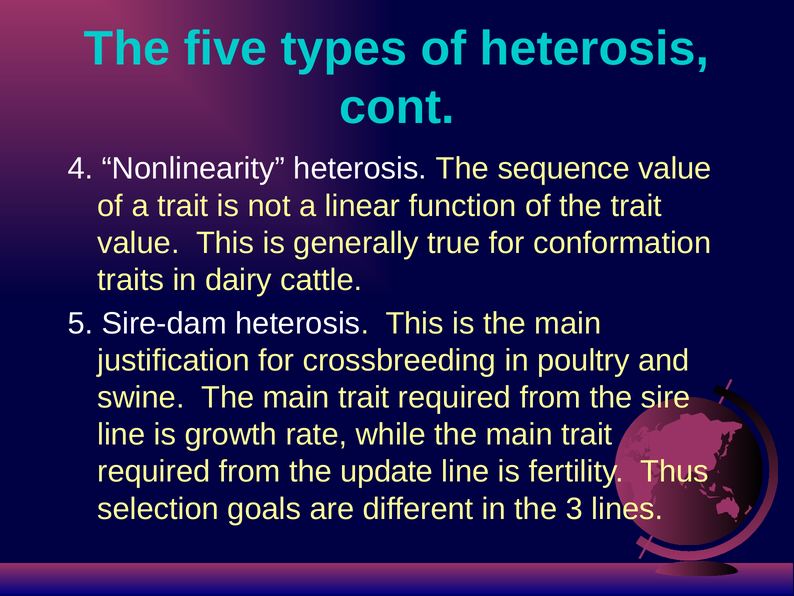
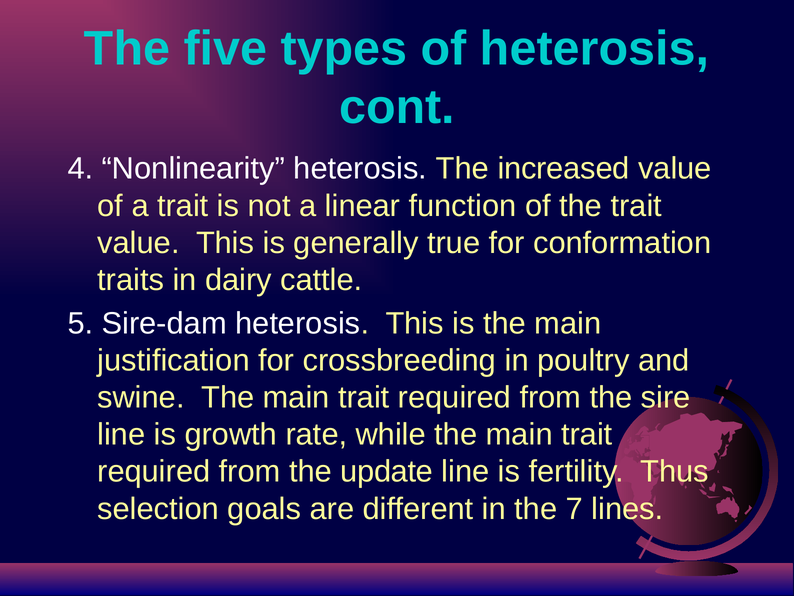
sequence: sequence -> increased
3: 3 -> 7
